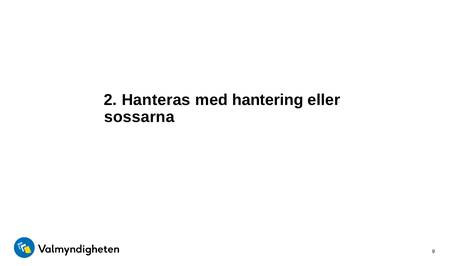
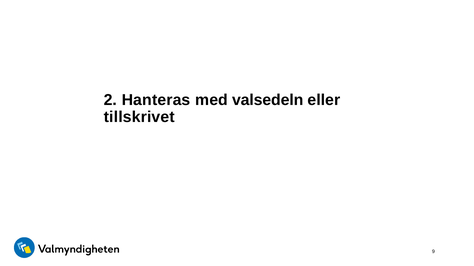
hantering: hantering -> valsedeln
sossarna: sossarna -> tillskrivet
